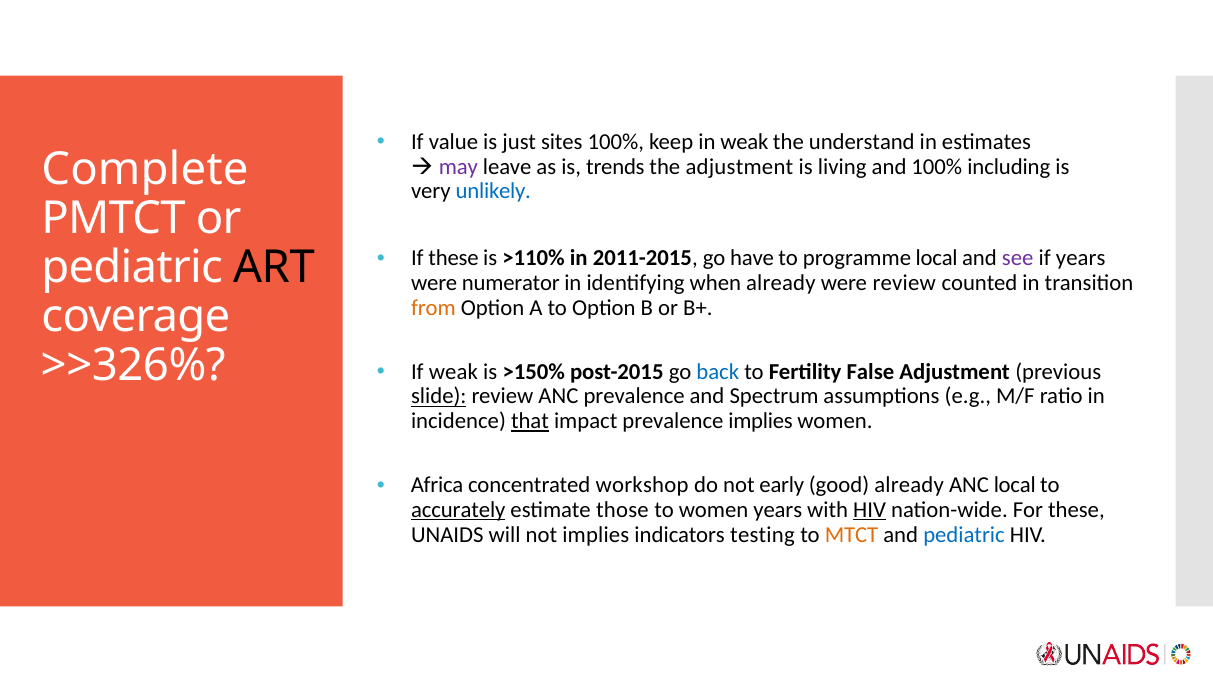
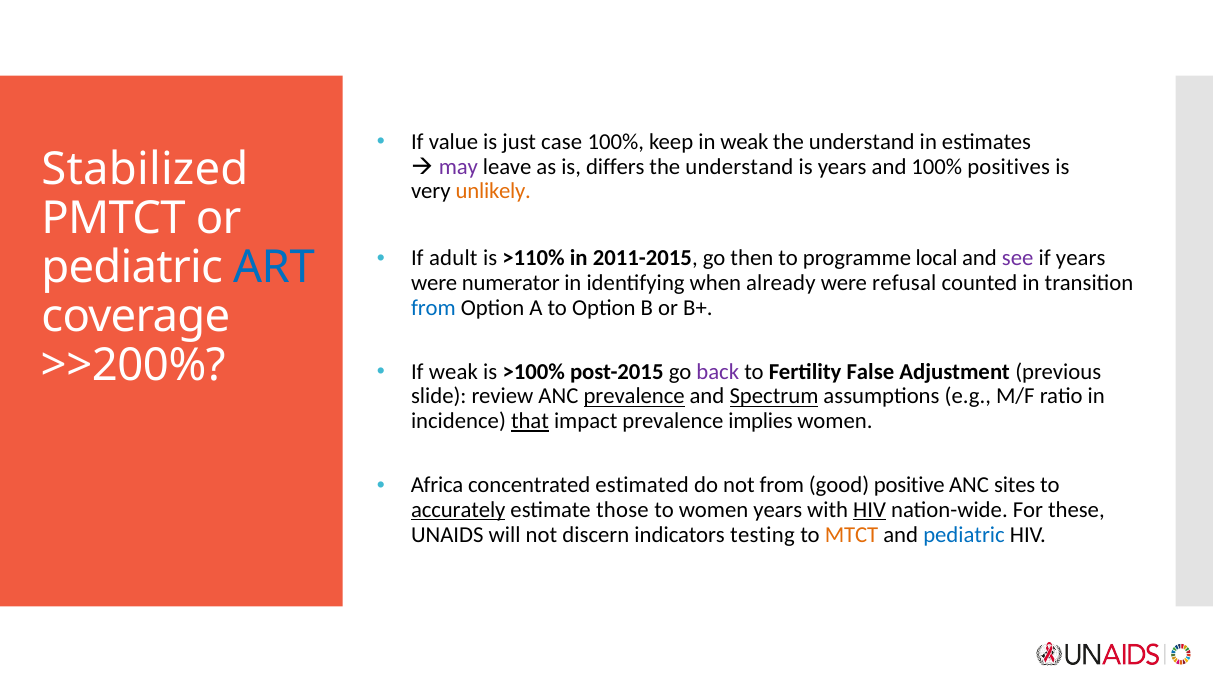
sites: sites -> case
Complete: Complete -> Stabilized
trends: trends -> differs
adjustment at (739, 167): adjustment -> understand
is living: living -> years
including: including -> positives
unlikely colour: blue -> orange
If these: these -> adult
have: have -> then
ART colour: black -> blue
were review: review -> refusal
from at (433, 307) colour: orange -> blue
>>326%: >>326% -> >>200%
>150%: >150% -> >100%
back colour: blue -> purple
slide underline: present -> none
prevalence at (634, 396) underline: none -> present
Spectrum underline: none -> present
workshop: workshop -> estimated
not early: early -> from
good already: already -> positive
ANC local: local -> sites
not implies: implies -> discern
